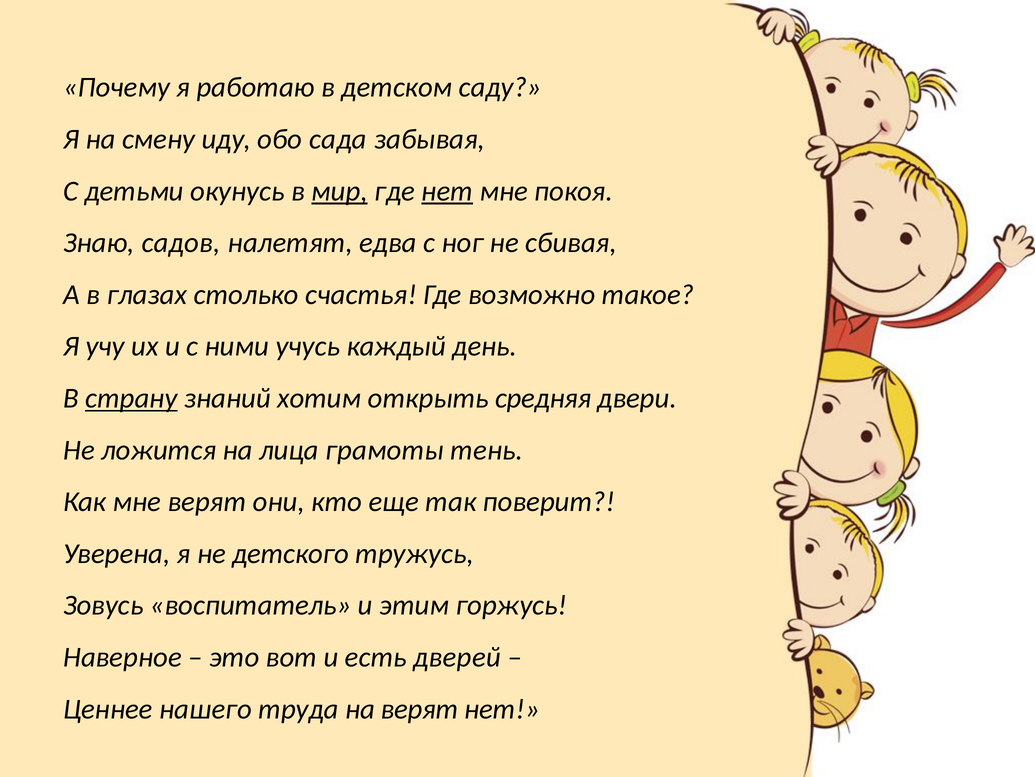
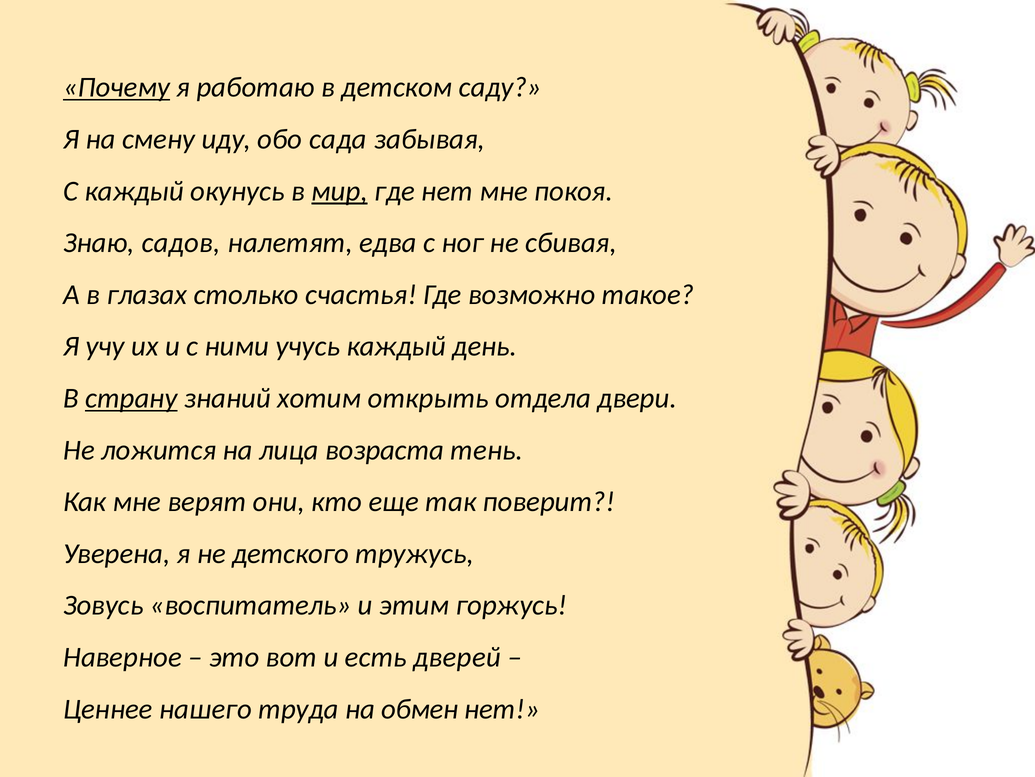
Почему underline: none -> present
С детьми: детьми -> каждый
нет at (447, 191) underline: present -> none
средняя: средняя -> отдела
грамоты: грамоты -> возраста
на верят: верят -> обмен
